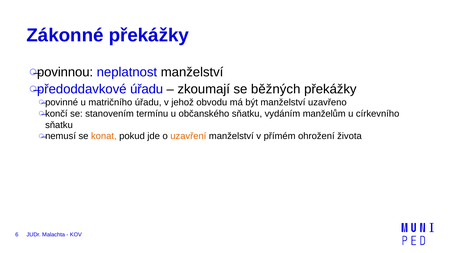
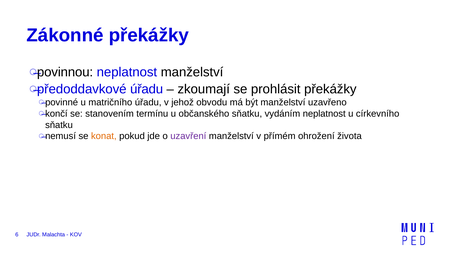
běžných: běžných -> prohlásit
vydáním manželům: manželům -> neplatnost
uzavření colour: orange -> purple
